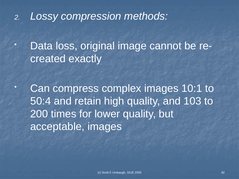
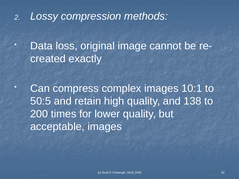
50:4: 50:4 -> 50:5
103: 103 -> 138
